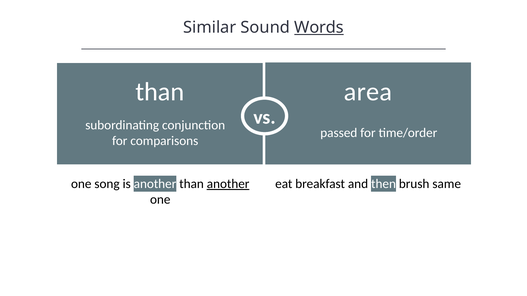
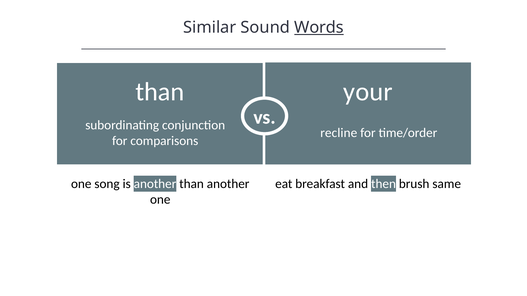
area: area -> your
passed: passed -> recline
another at (228, 184) underline: present -> none
